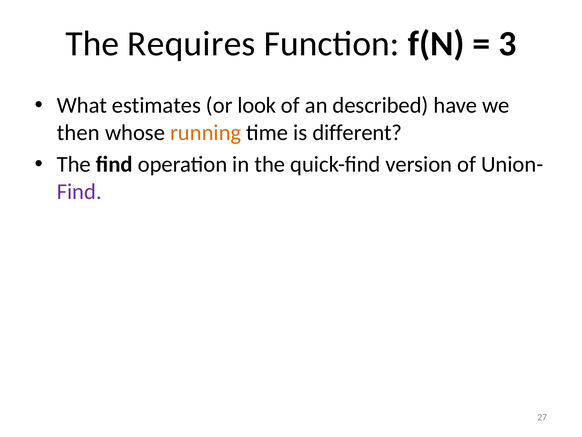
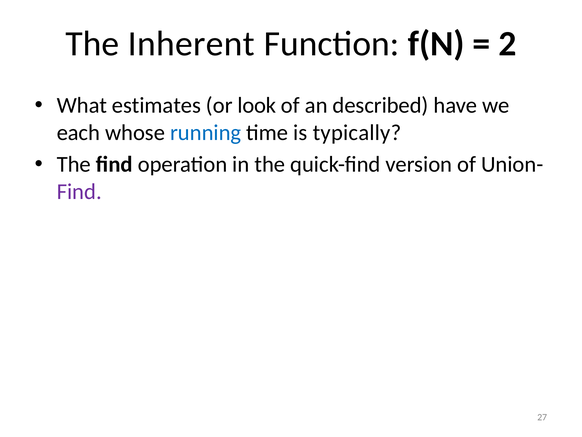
Requires: Requires -> Inherent
3: 3 -> 2
then: then -> each
running colour: orange -> blue
different: different -> typically
